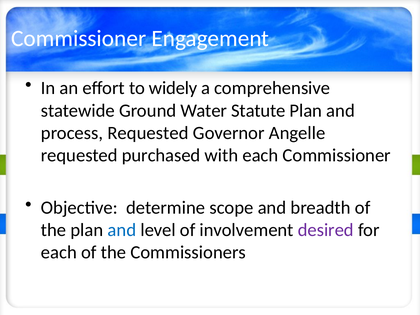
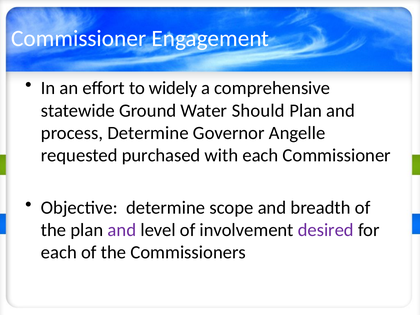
Statute: Statute -> Should
process Requested: Requested -> Determine
and at (122, 230) colour: blue -> purple
